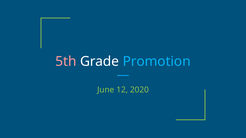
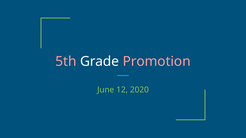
Promotion colour: light blue -> pink
